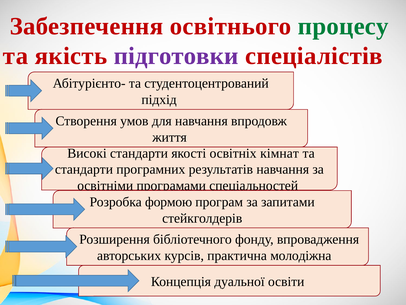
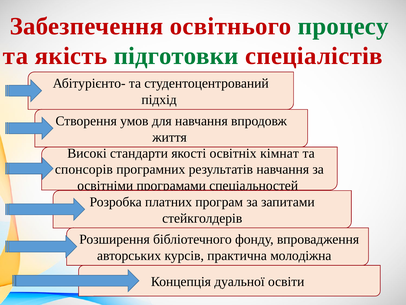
підготовки colour: purple -> green
стандарти at (84, 169): стандарти -> спонсорів
формою: формою -> платних
